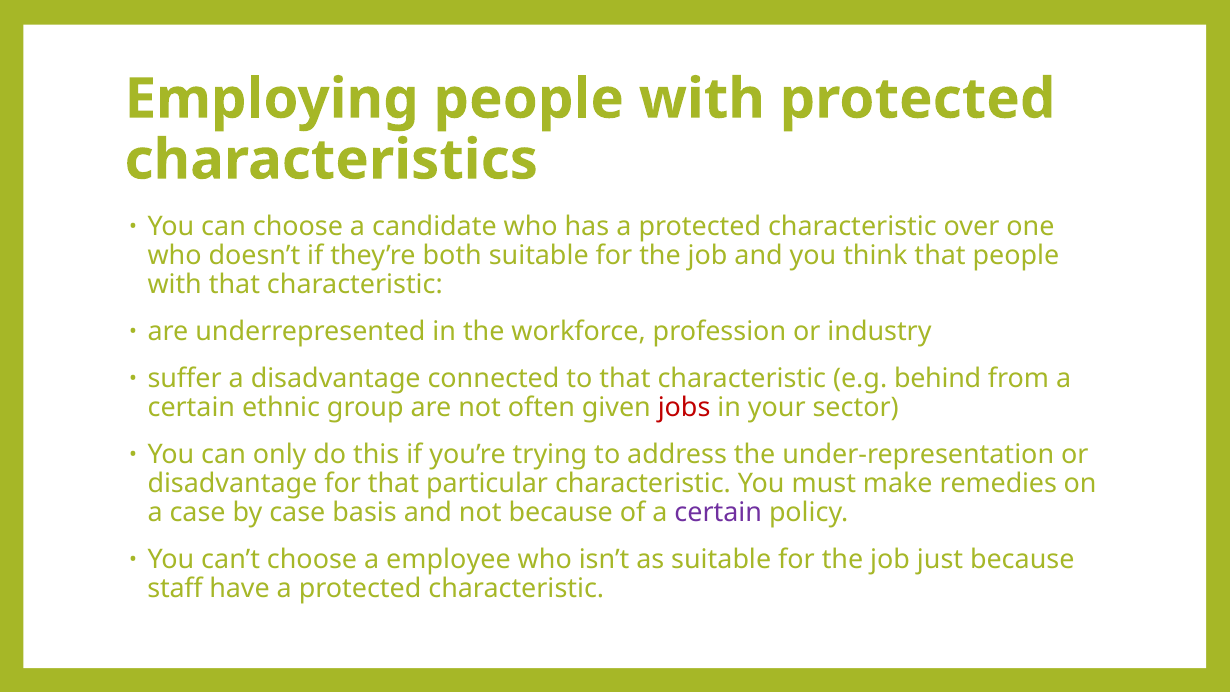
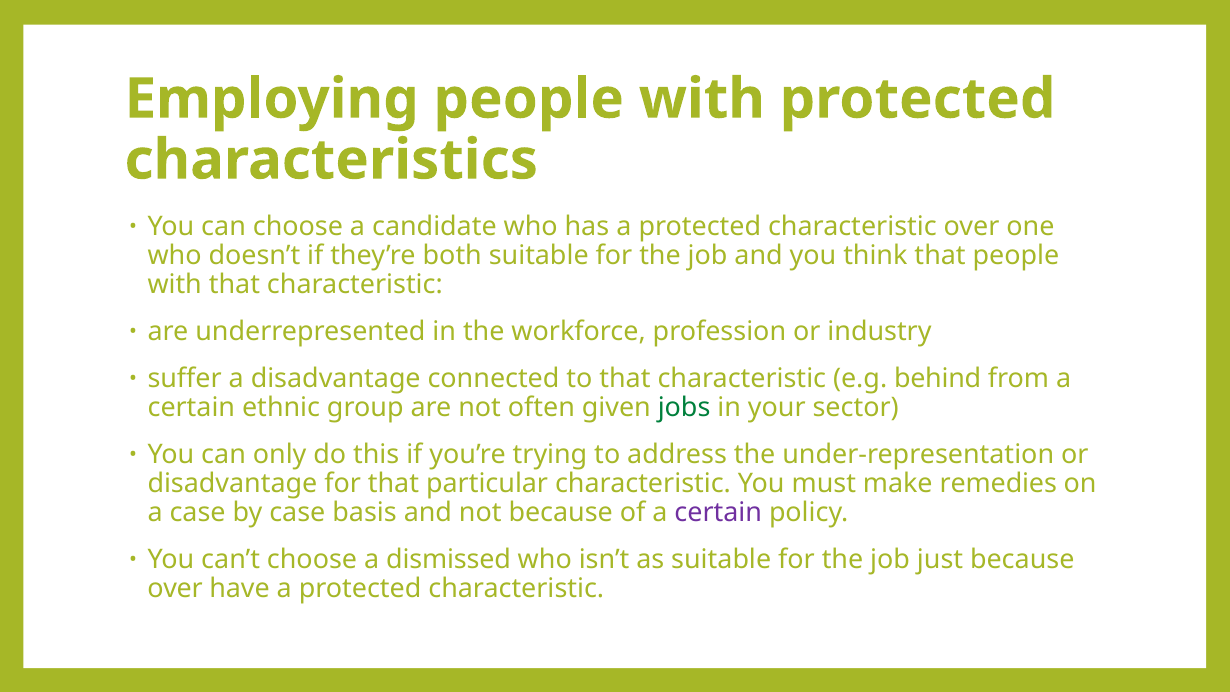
jobs colour: red -> green
employee: employee -> dismissed
staff at (175, 589): staff -> over
